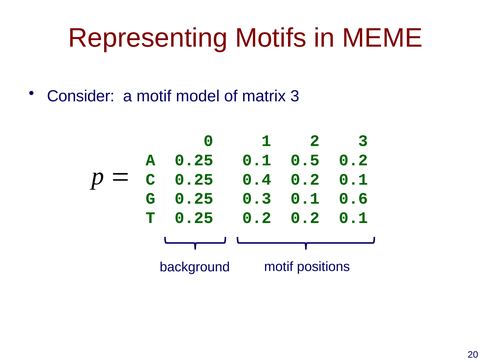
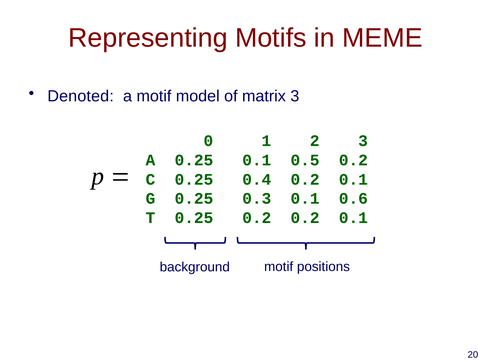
Consider: Consider -> Denoted
